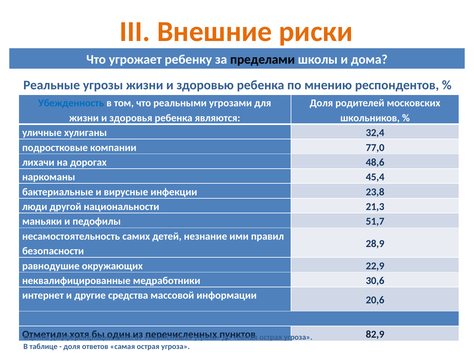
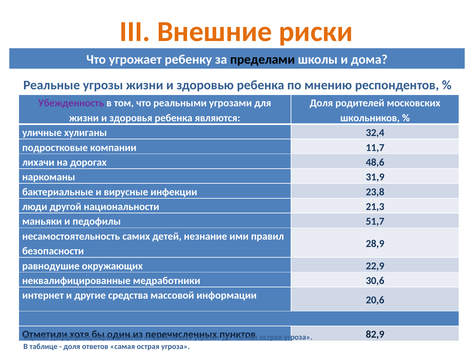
Убежденность colour: blue -> purple
77,0: 77,0 -> 11,7
45,4: 45,4 -> 31,9
